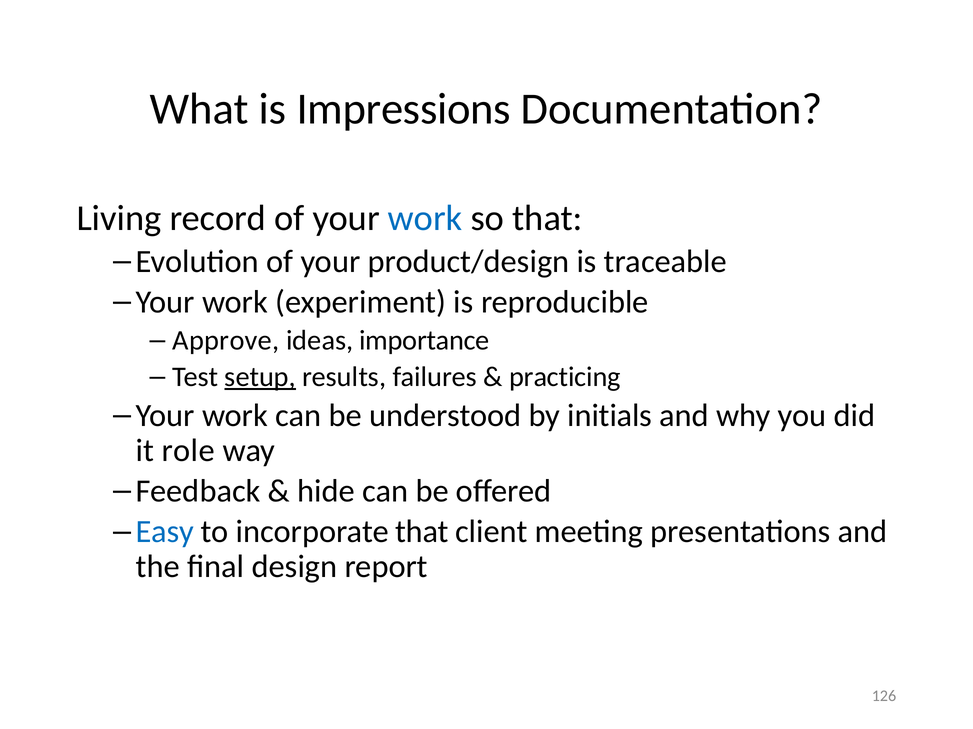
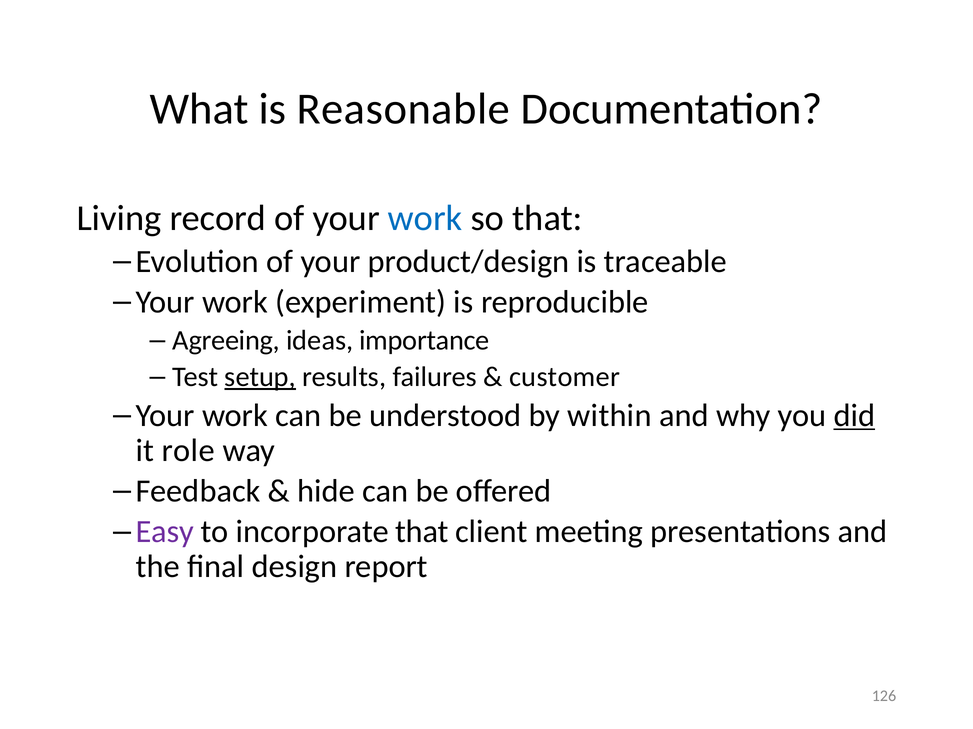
Impressions: Impressions -> Reasonable
Approve: Approve -> Agreeing
practicing: practicing -> customer
initials: initials -> within
did underline: none -> present
Easy colour: blue -> purple
